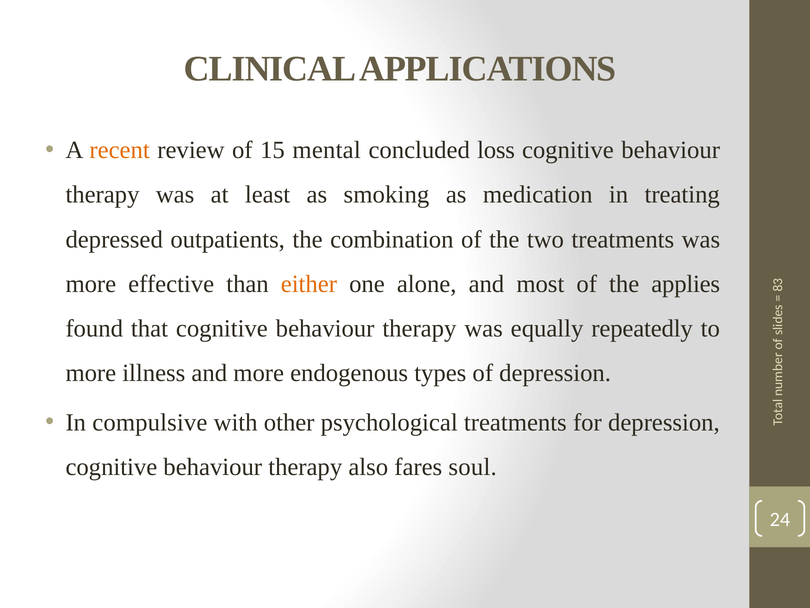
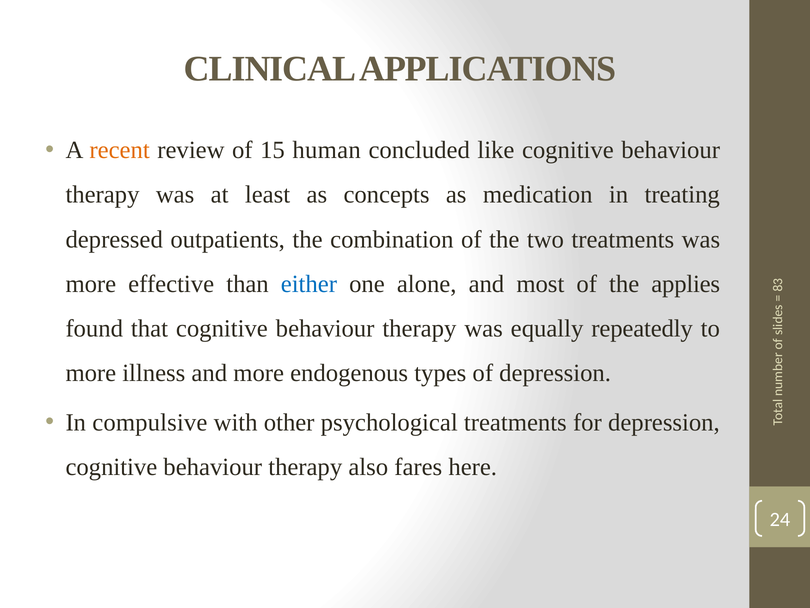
mental: mental -> human
loss: loss -> like
smoking: smoking -> concepts
either colour: orange -> blue
soul: soul -> here
